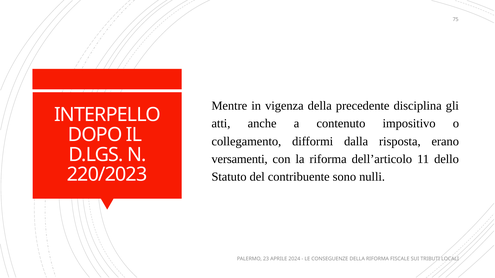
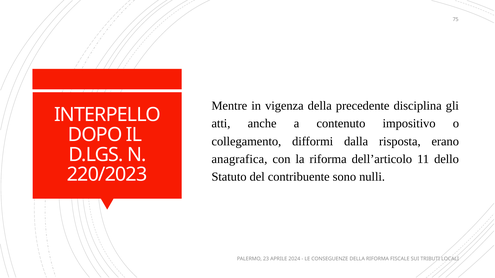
versamenti: versamenti -> anagrafica
